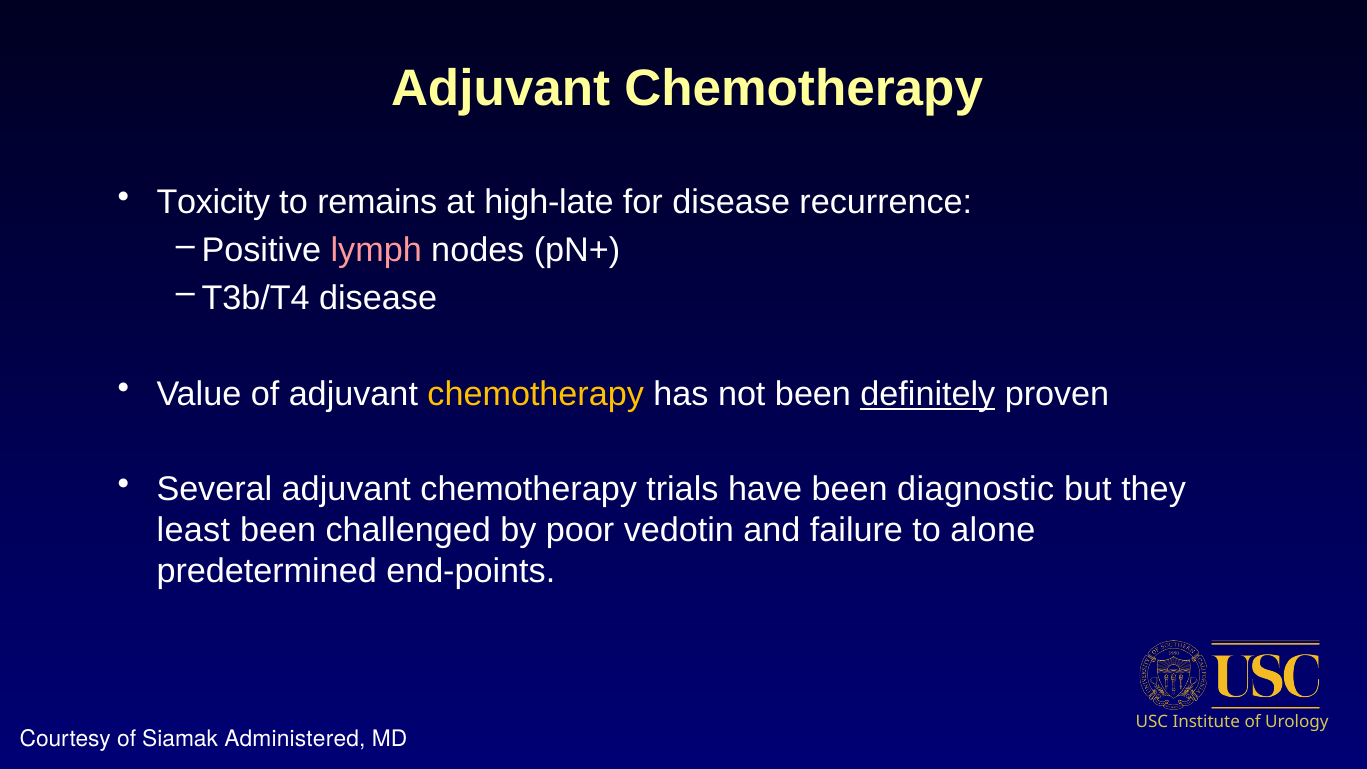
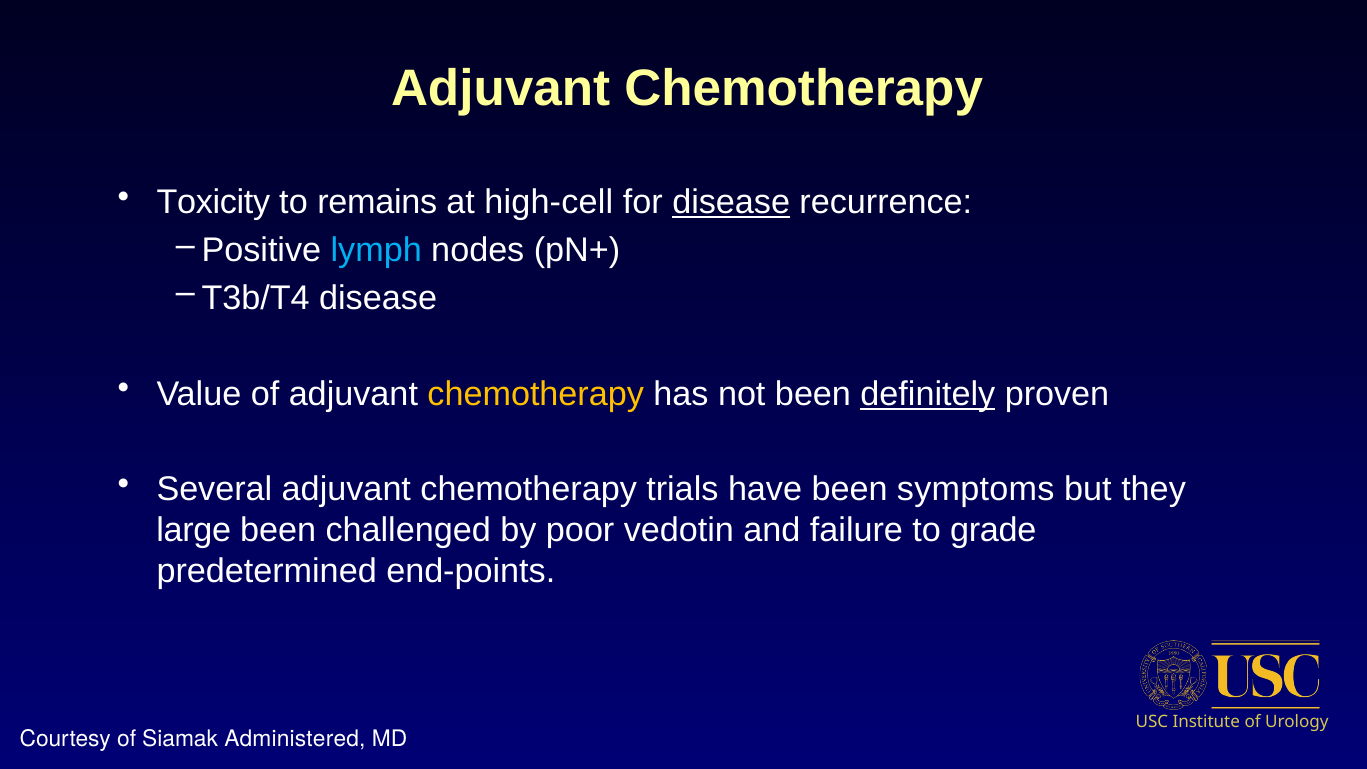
high-late: high-late -> high-cell
disease at (731, 203) underline: none -> present
lymph colour: pink -> light blue
diagnostic: diagnostic -> symptoms
least: least -> large
alone: alone -> grade
